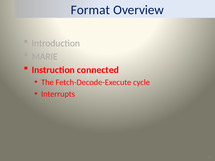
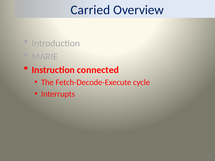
Format: Format -> Carried
